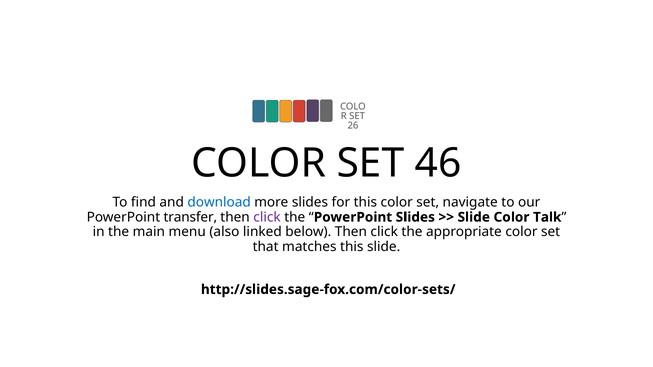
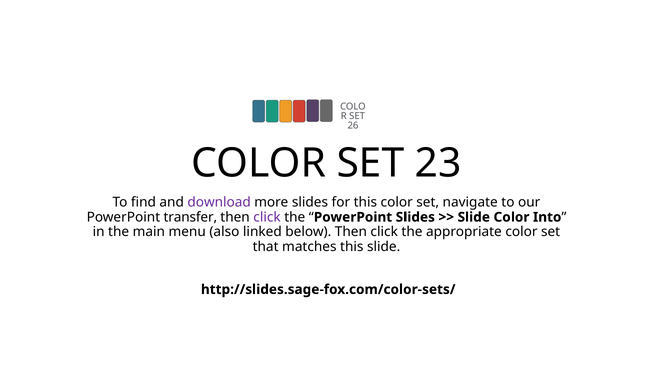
46: 46 -> 23
download colour: blue -> purple
Talk: Talk -> Into
